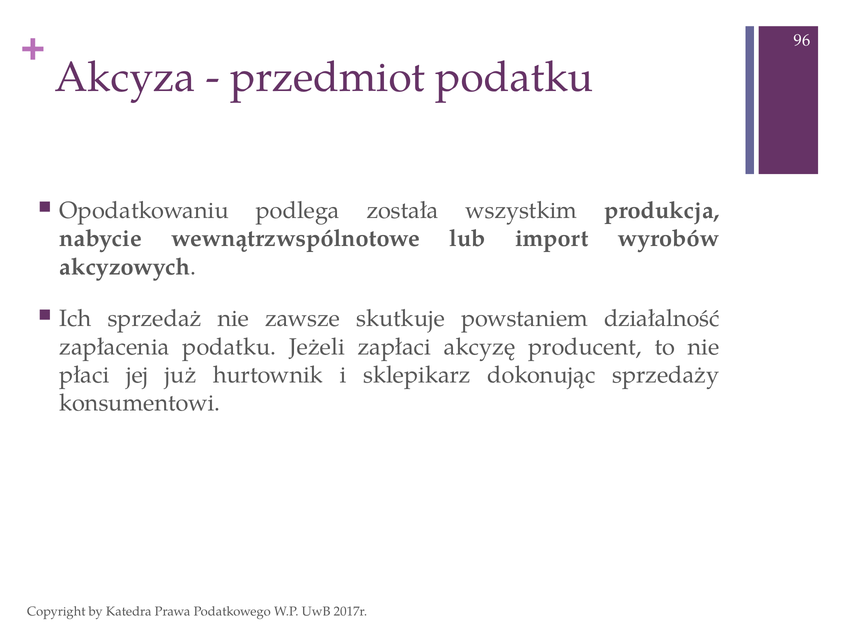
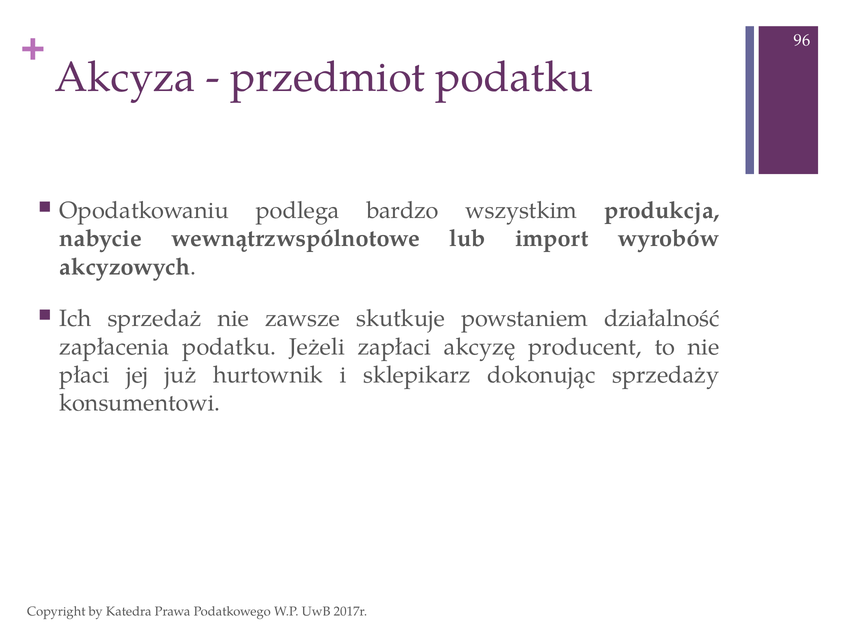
została: została -> bardzo
